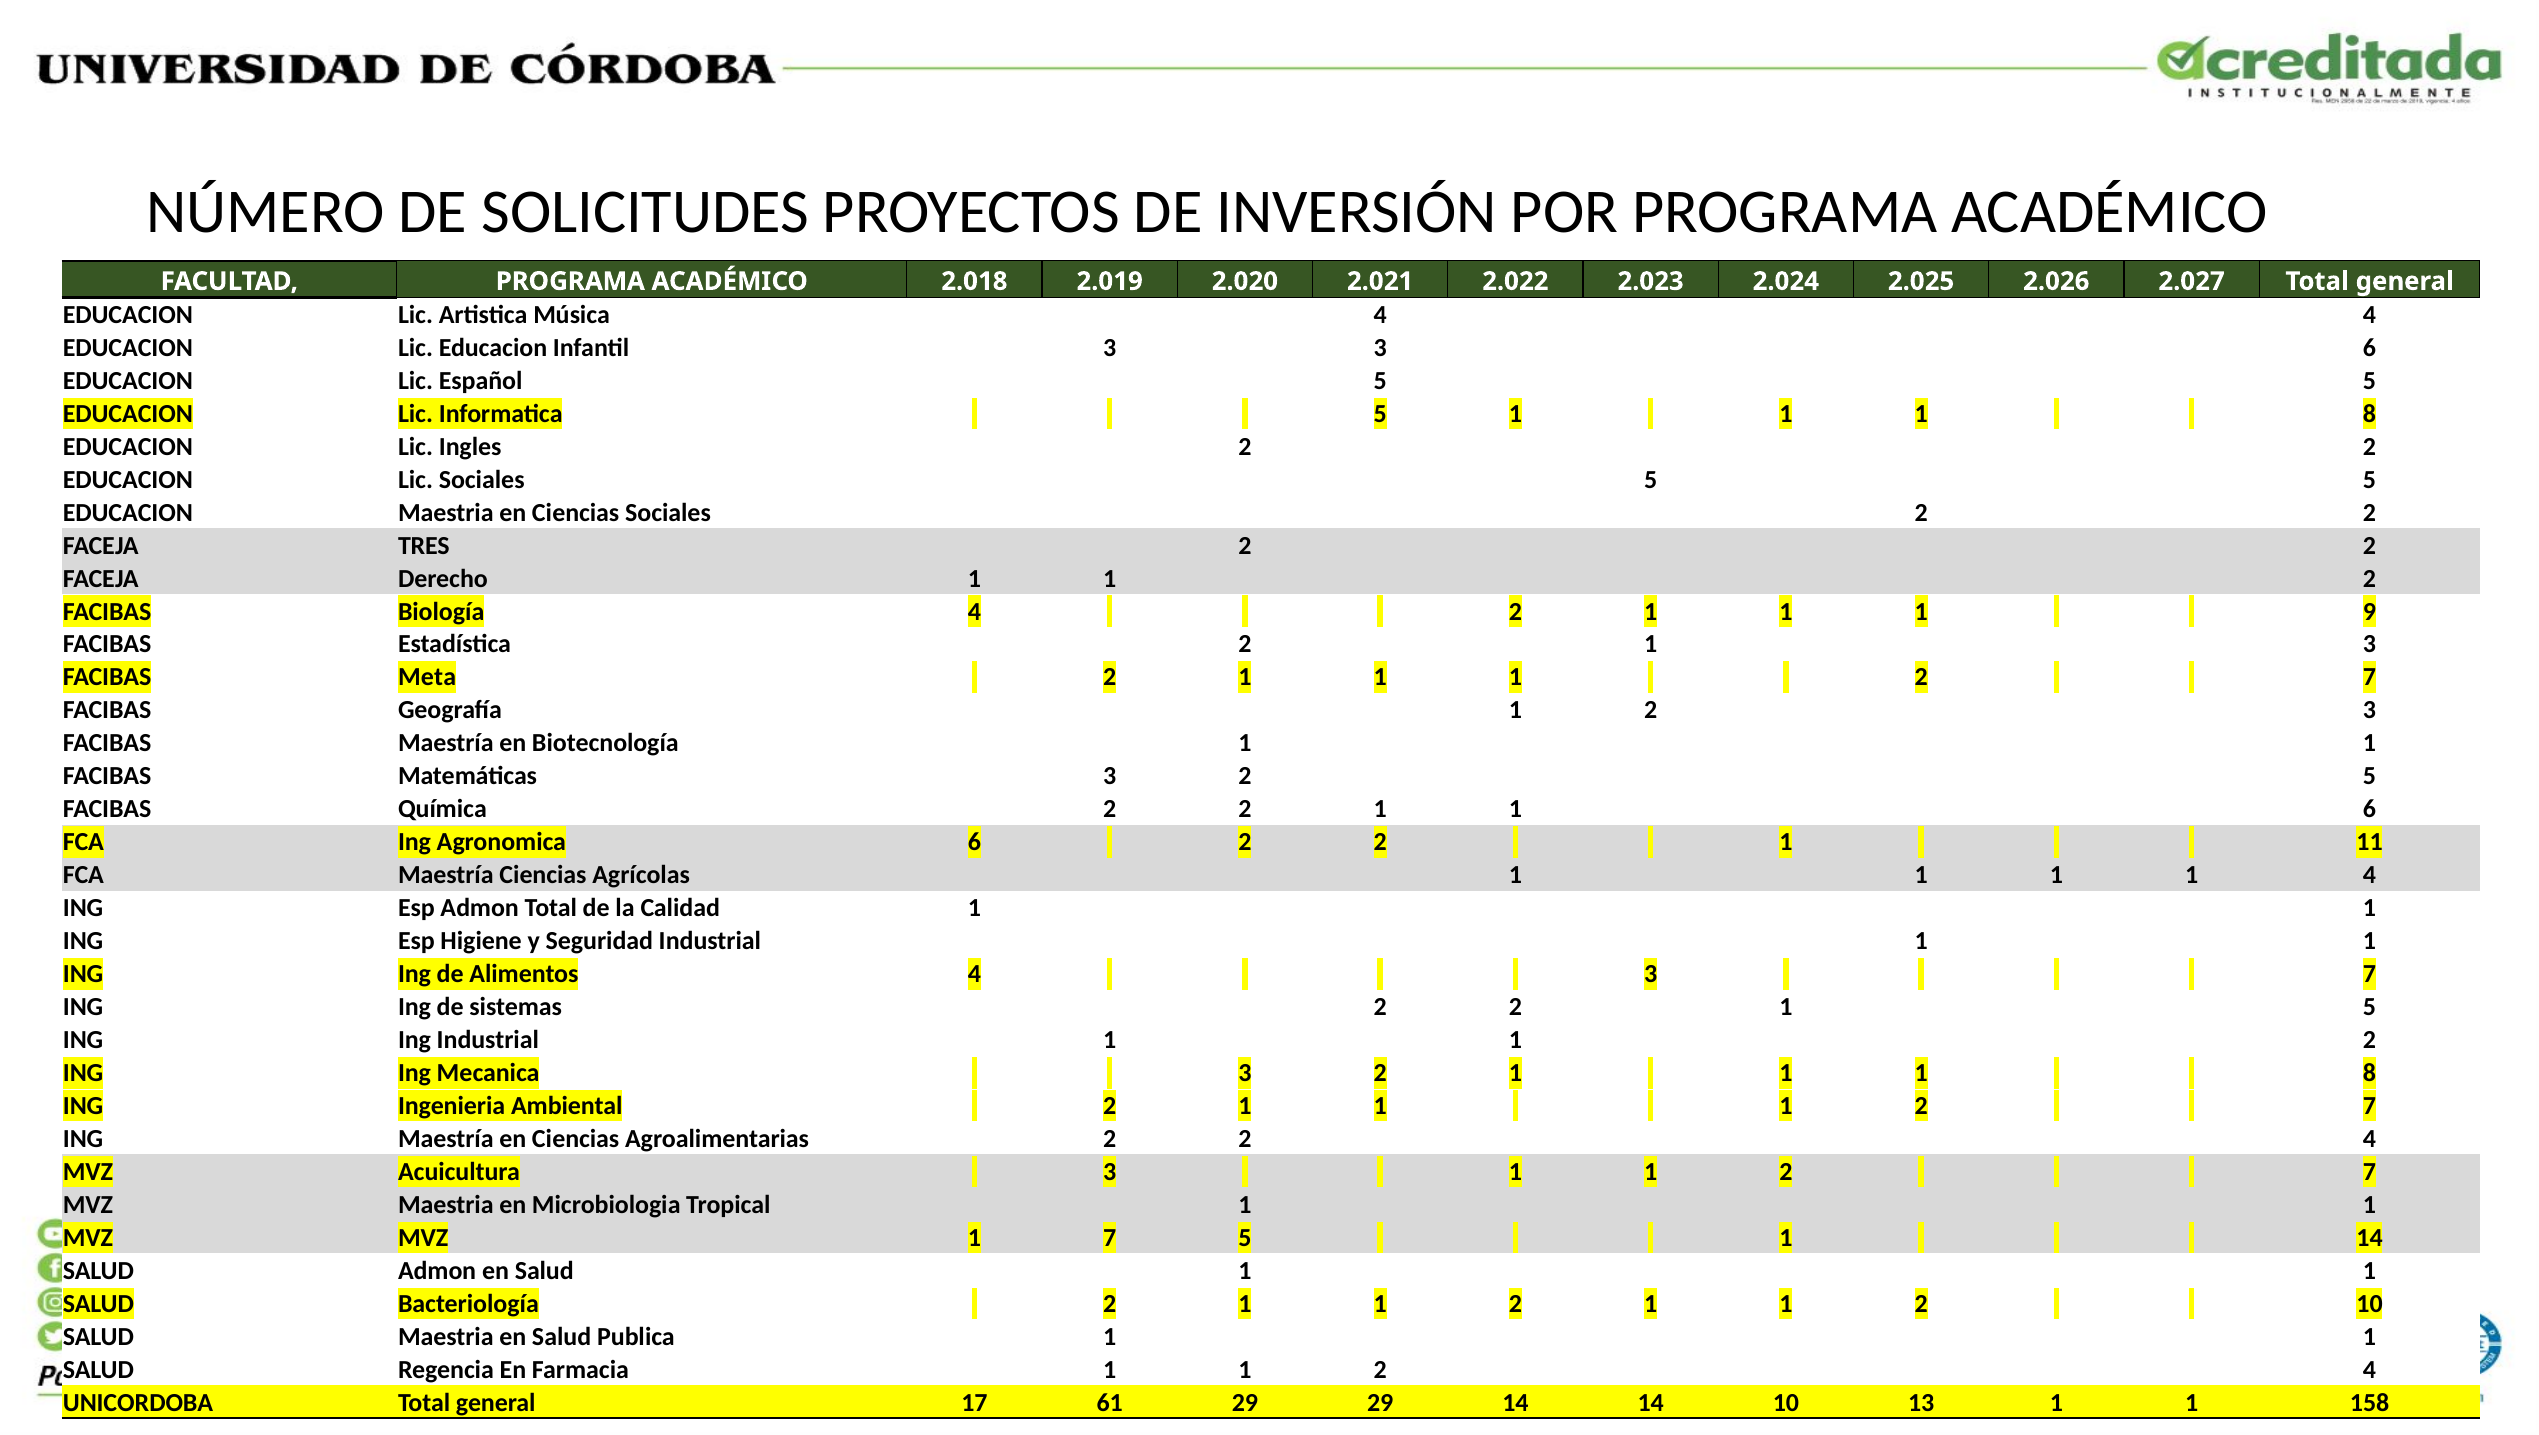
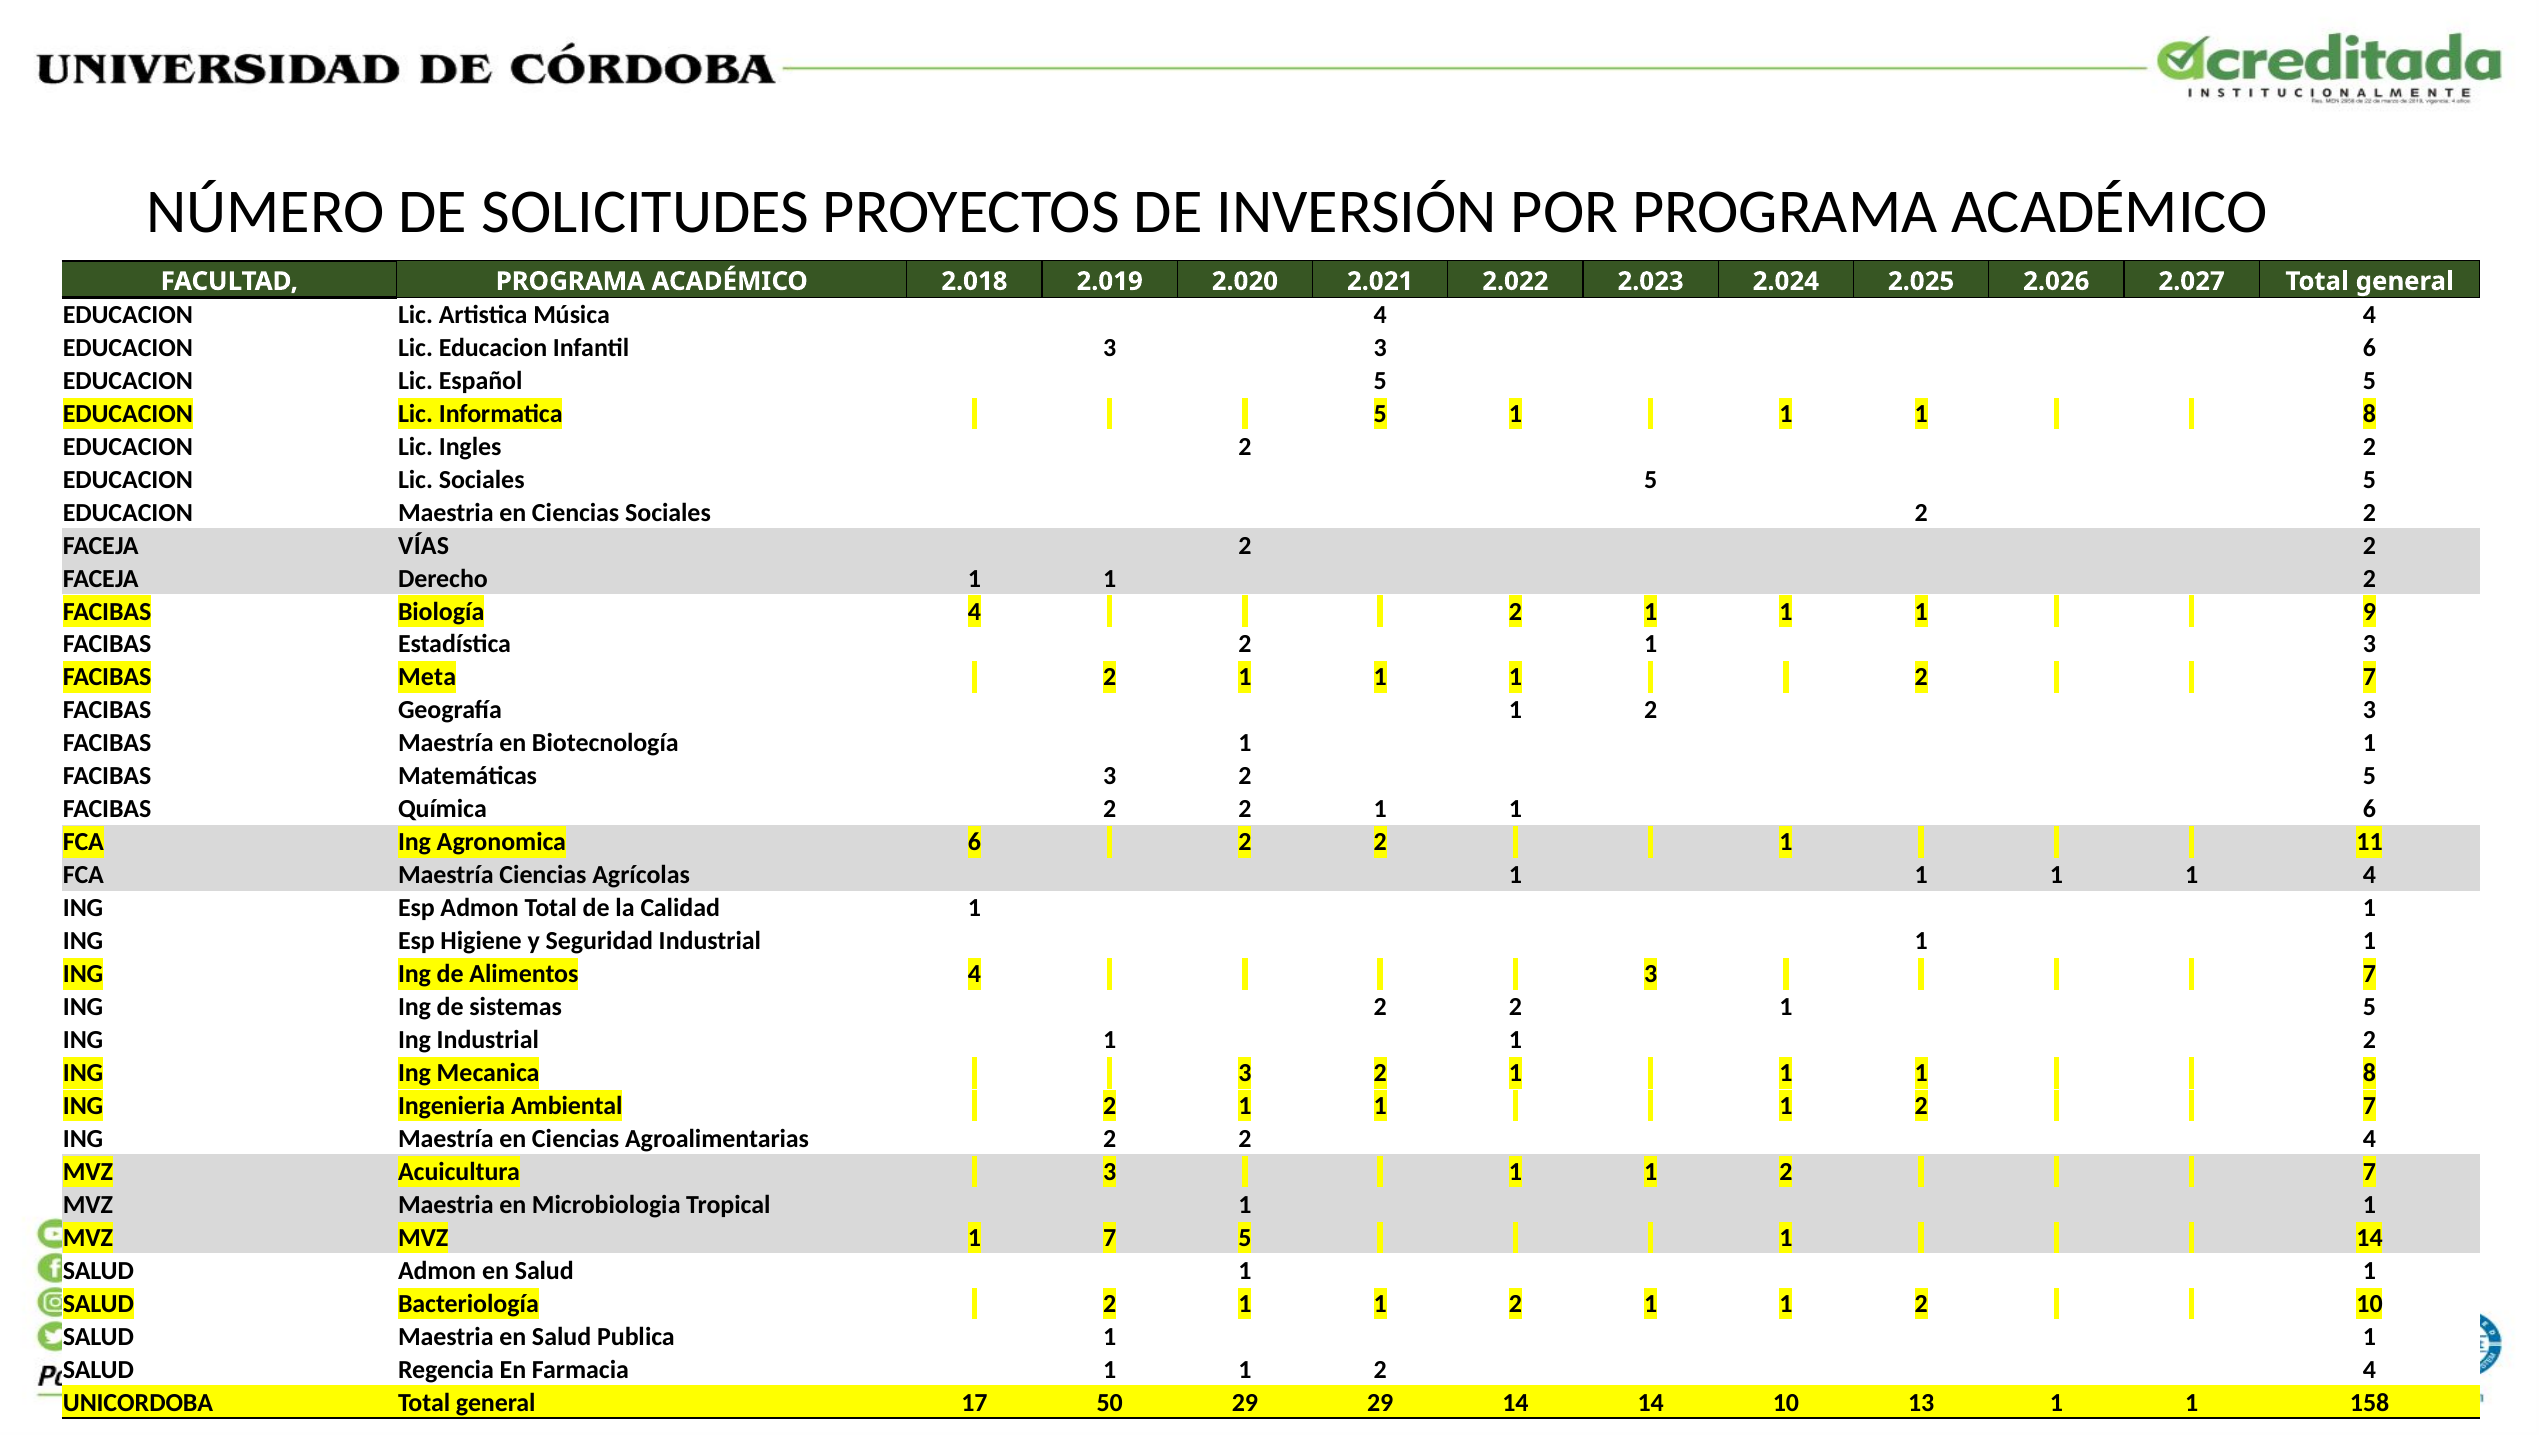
TRES: TRES -> VÍAS
61: 61 -> 50
